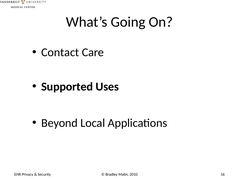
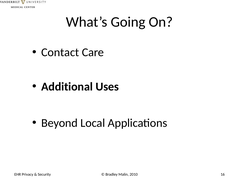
Supported: Supported -> Additional
